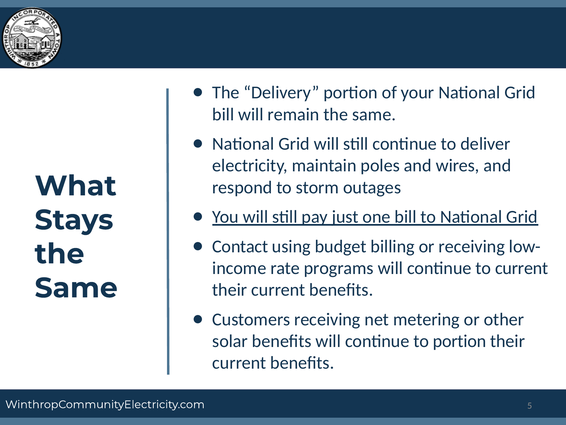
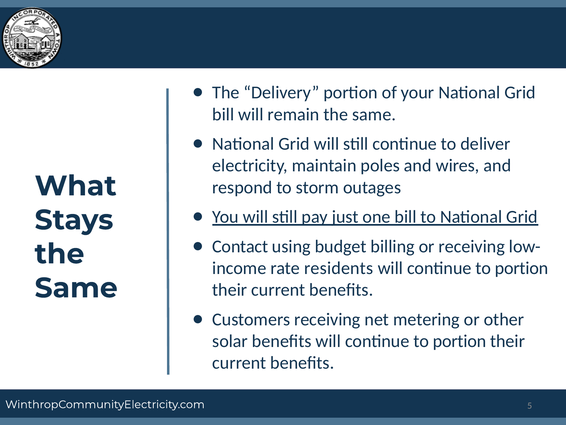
programs: programs -> residents
current at (522, 268): current -> portion
